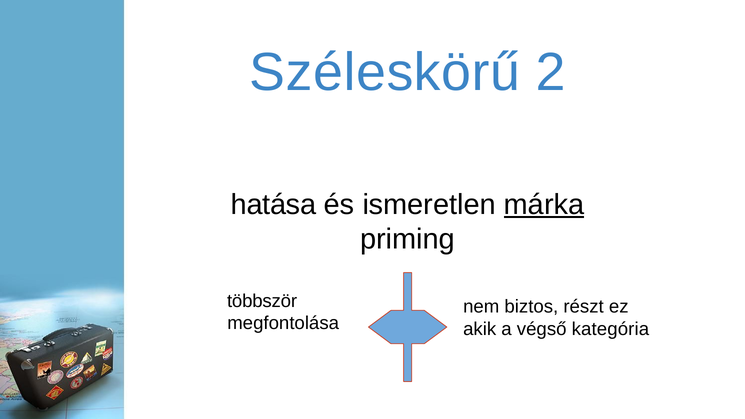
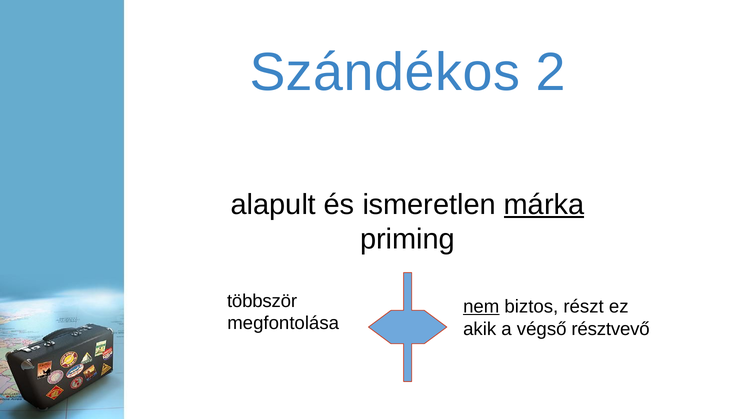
Széleskörű: Széleskörű -> Szándékos
hatása: hatása -> alapult
nem underline: none -> present
kategória: kategória -> résztvevő
